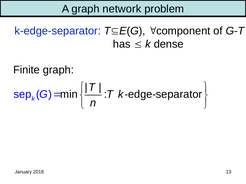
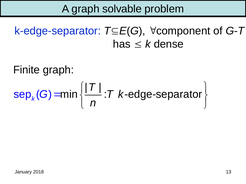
network: network -> solvable
